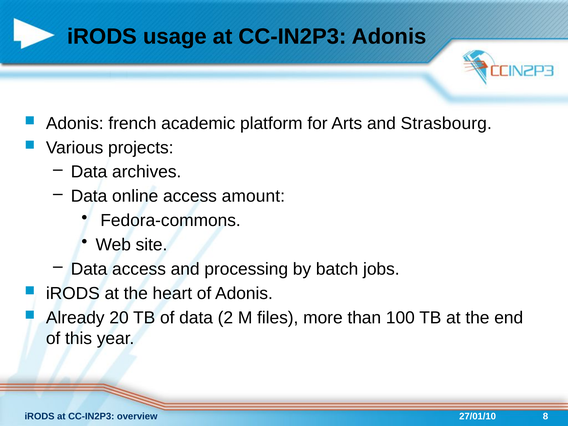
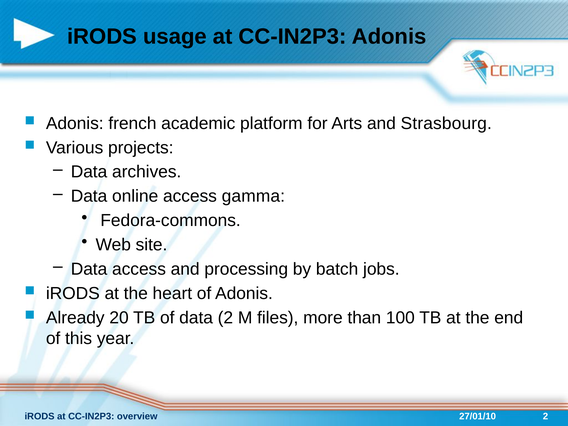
amount: amount -> gamma
overview 8: 8 -> 2
